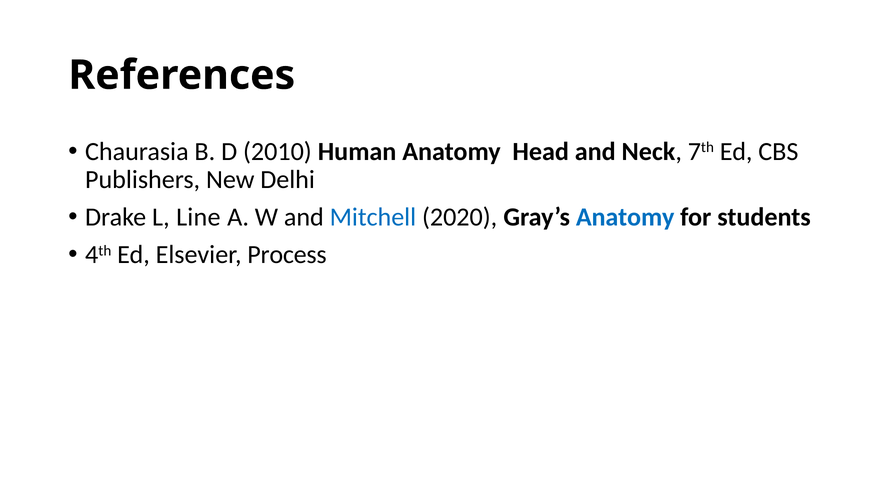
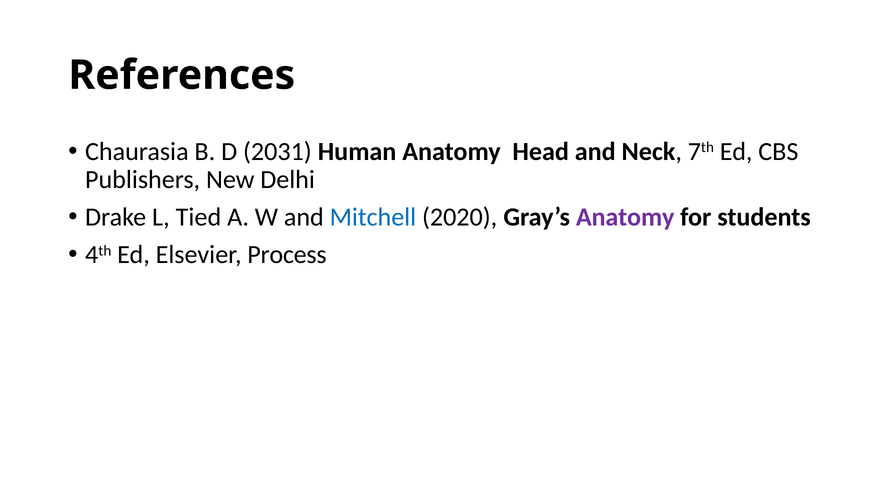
2010: 2010 -> 2031
Line: Line -> Tied
Anatomy at (625, 217) colour: blue -> purple
